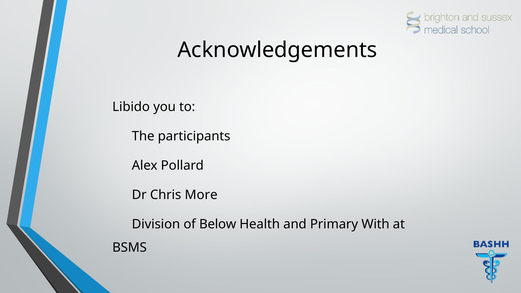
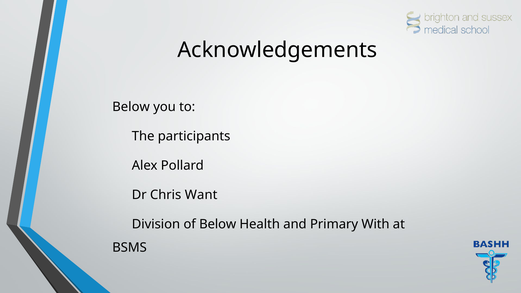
Libido at (131, 107): Libido -> Below
More: More -> Want
